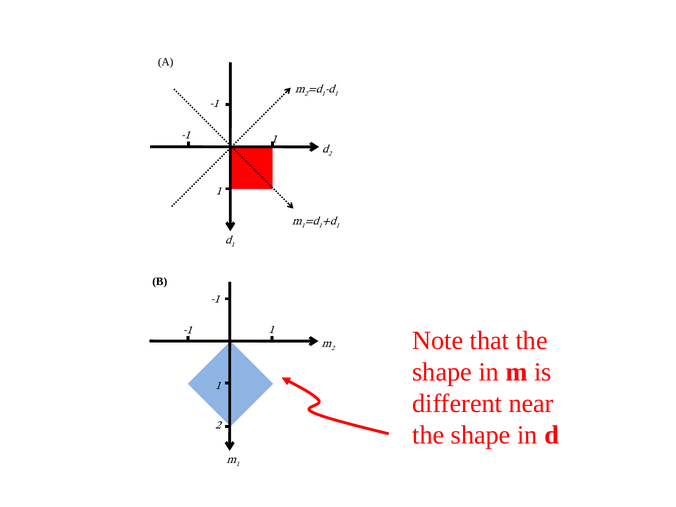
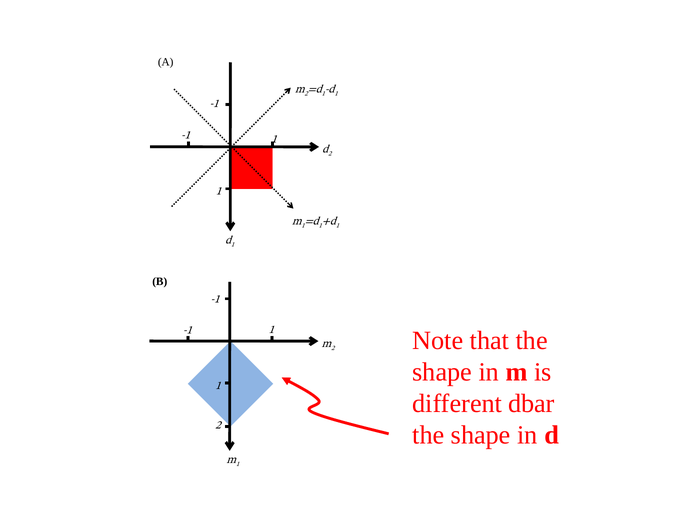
near: near -> dbar
